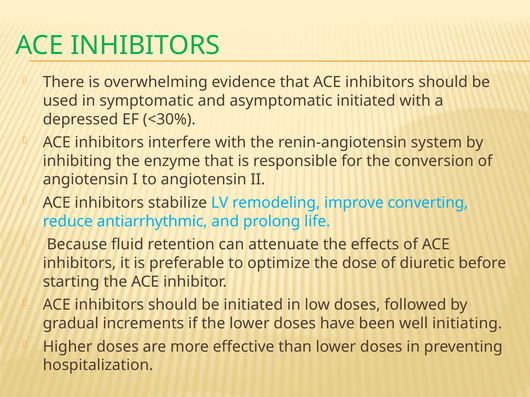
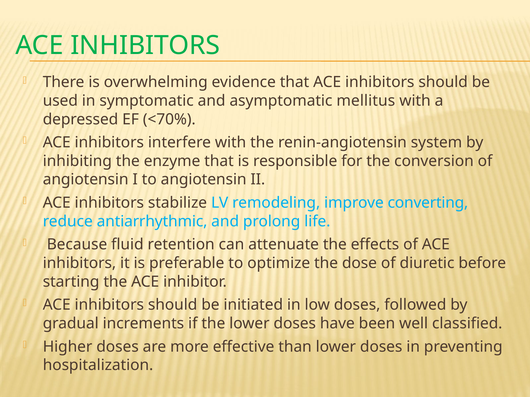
asymptomatic initiated: initiated -> mellitus
<30%: <30% -> <70%
initiating: initiating -> classified
